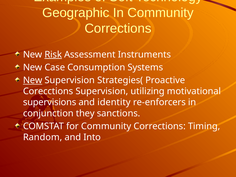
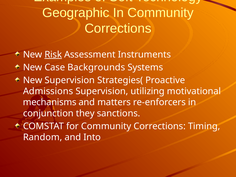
Consumption: Consumption -> Backgrounds
New at (33, 80) underline: present -> none
Corecctions: Corecctions -> Admissions
supervisions: supervisions -> mechanisms
identity: identity -> matters
